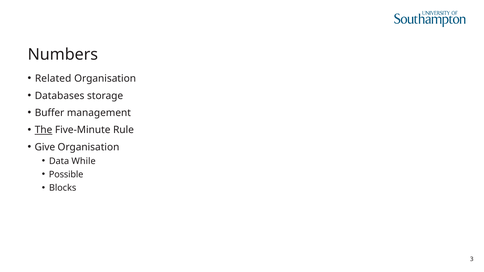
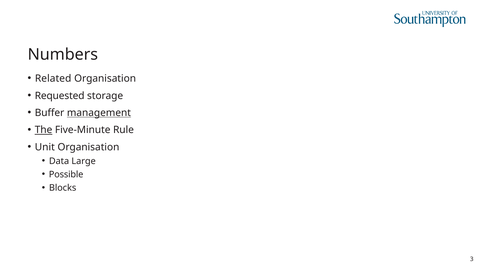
Databases: Databases -> Requested
management underline: none -> present
Give: Give -> Unit
While: While -> Large
